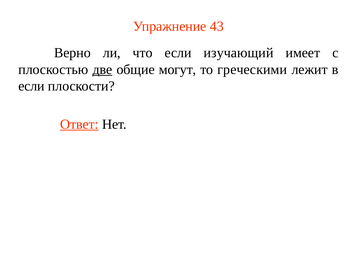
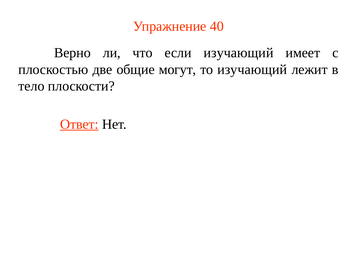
43: 43 -> 40
две underline: present -> none
то греческими: греческими -> изучающий
если at (32, 86): если -> тело
